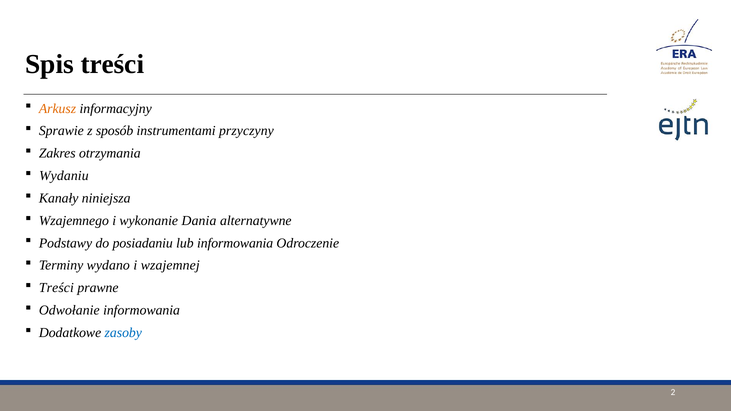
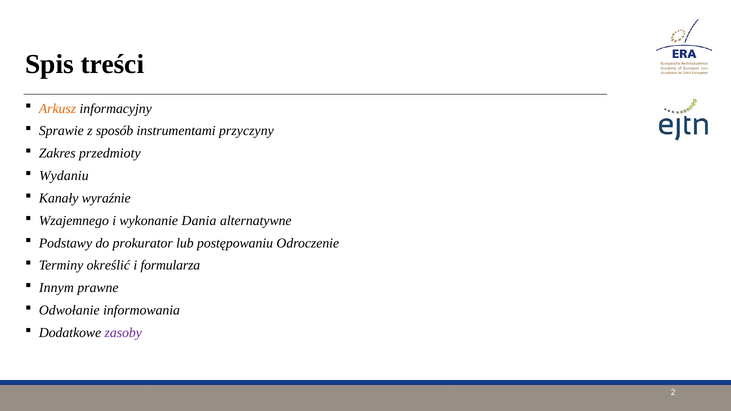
otrzymania: otrzymania -> przedmioty
niniejsza: niniejsza -> wyraźnie
posiadaniu: posiadaniu -> prokurator
lub informowania: informowania -> postępowaniu
wydano: wydano -> określić
wzajemnej: wzajemnej -> formularza
Treści at (56, 288): Treści -> Innym
zasoby colour: blue -> purple
